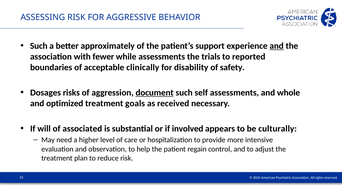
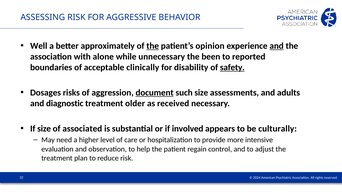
Such at (39, 46): Such -> Well
the at (153, 46) underline: none -> present
support: support -> opinion
fewer: fewer -> alone
while assessments: assessments -> unnecessary
trials: trials -> been
safety underline: none -> present
such self: self -> size
whole: whole -> adults
optimized: optimized -> diagnostic
goals: goals -> older
If will: will -> size
